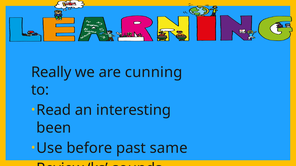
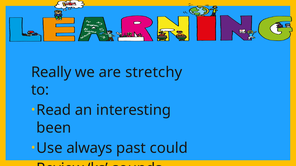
cunning: cunning -> stretchy
before: before -> always
same: same -> could
